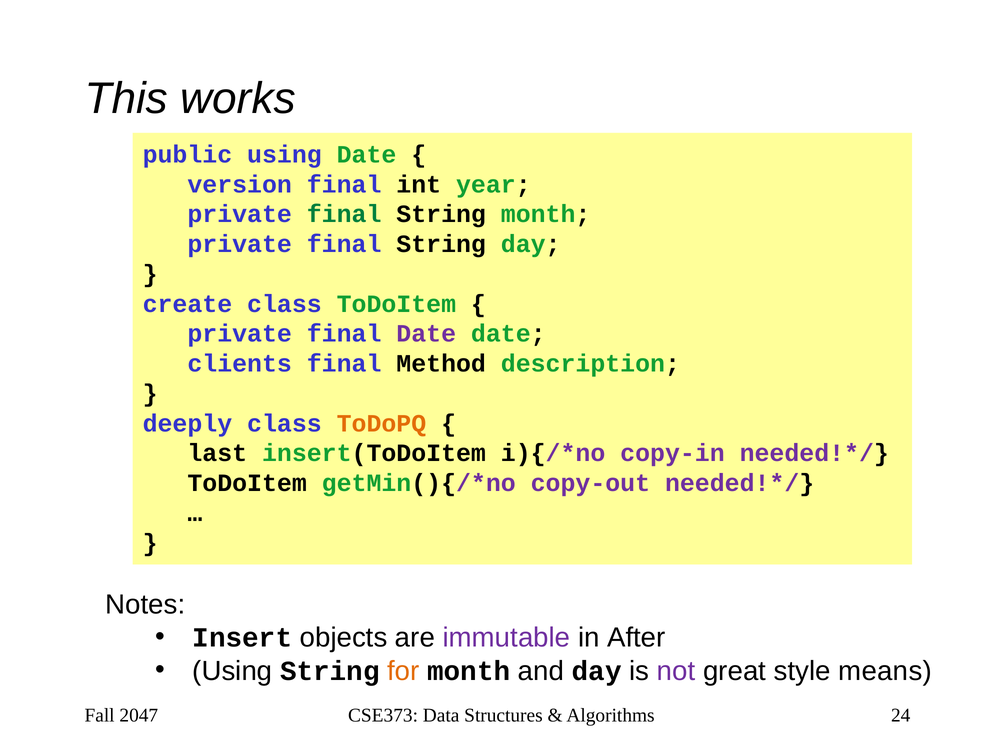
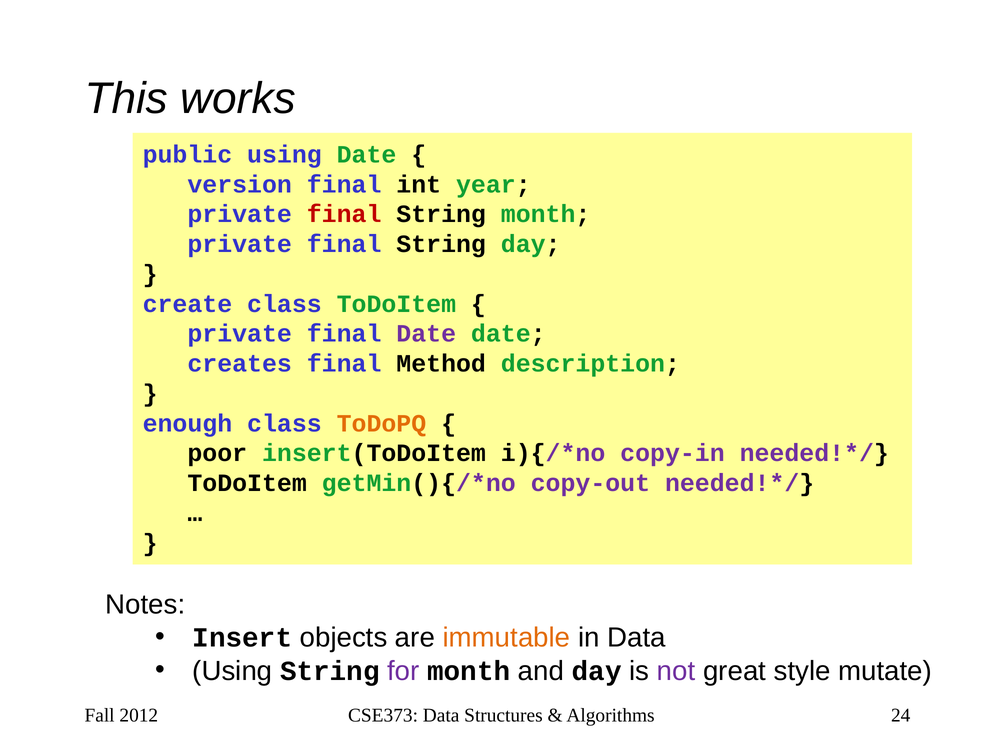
final at (344, 214) colour: green -> red
clients: clients -> creates
deeply: deeply -> enough
last: last -> poor
immutable colour: purple -> orange
in After: After -> Data
for colour: orange -> purple
means: means -> mutate
2047: 2047 -> 2012
